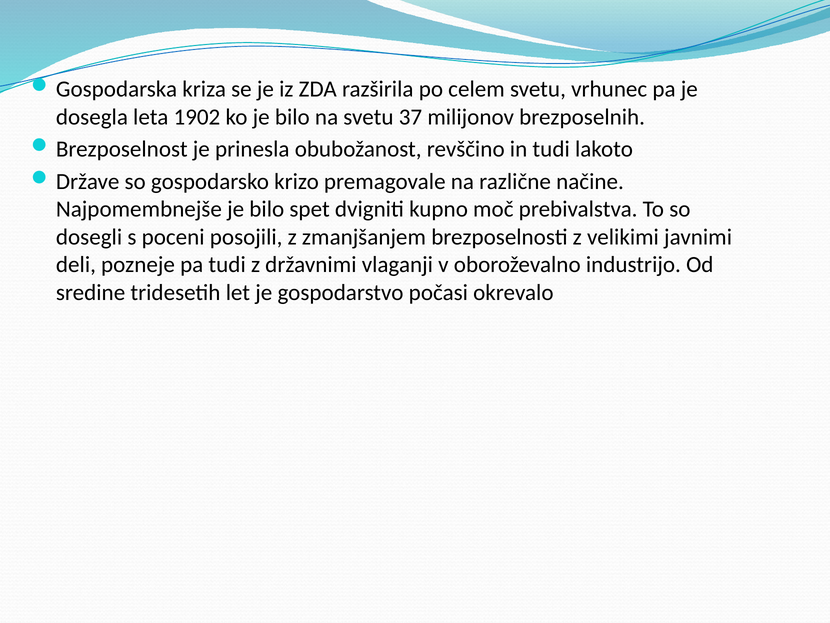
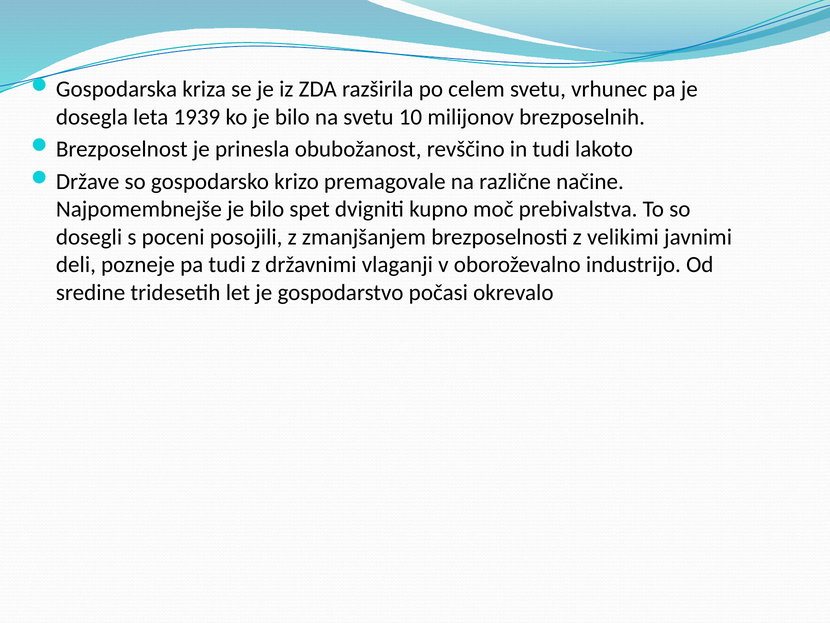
1902: 1902 -> 1939
37: 37 -> 10
